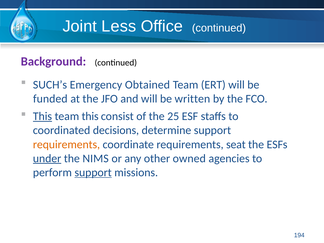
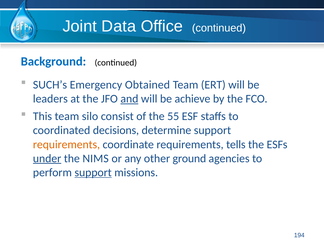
Less: Less -> Data
Background colour: purple -> blue
funded: funded -> leaders
and underline: none -> present
written: written -> achieve
This at (42, 116) underline: present -> none
team this: this -> silo
25: 25 -> 55
seat: seat -> tells
owned: owned -> ground
